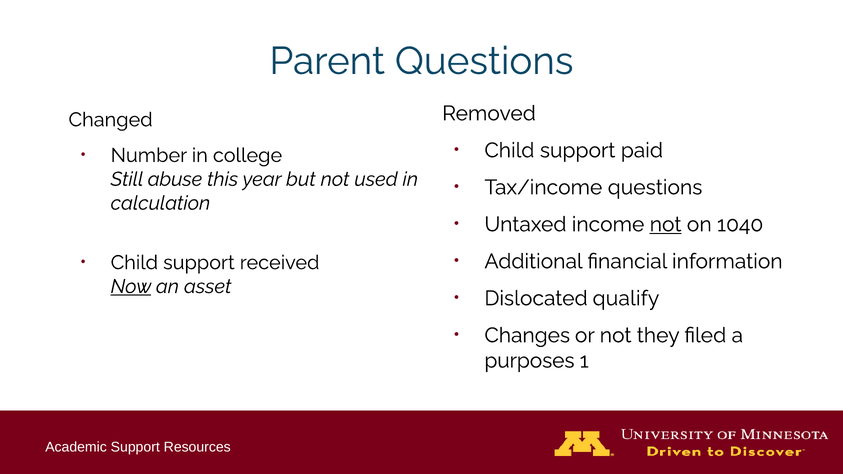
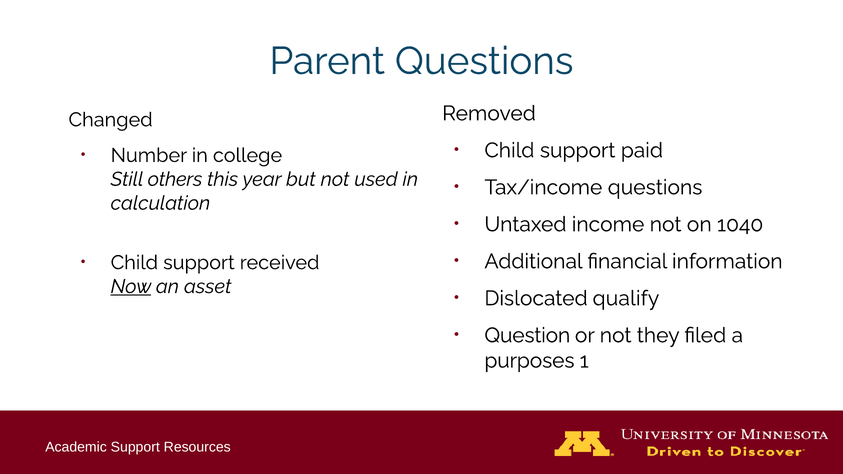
abuse: abuse -> others
not at (666, 224) underline: present -> none
Changes: Changes -> Question
